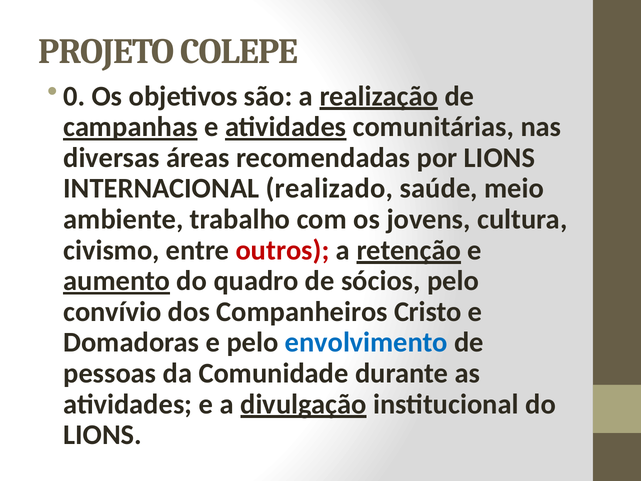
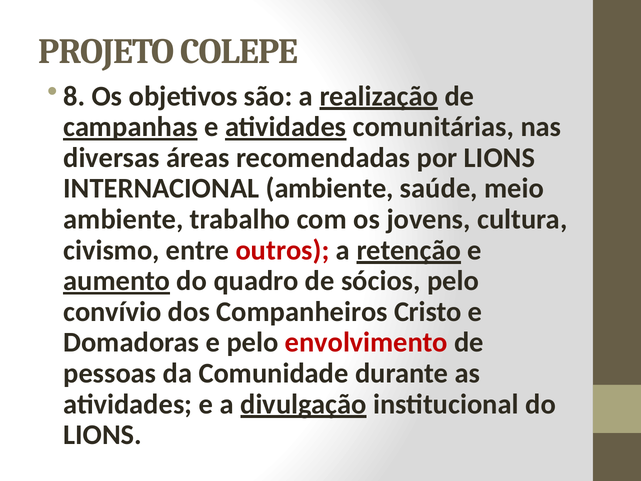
0: 0 -> 8
INTERNACIONAL realizado: realizado -> ambiente
envolvimento colour: blue -> red
